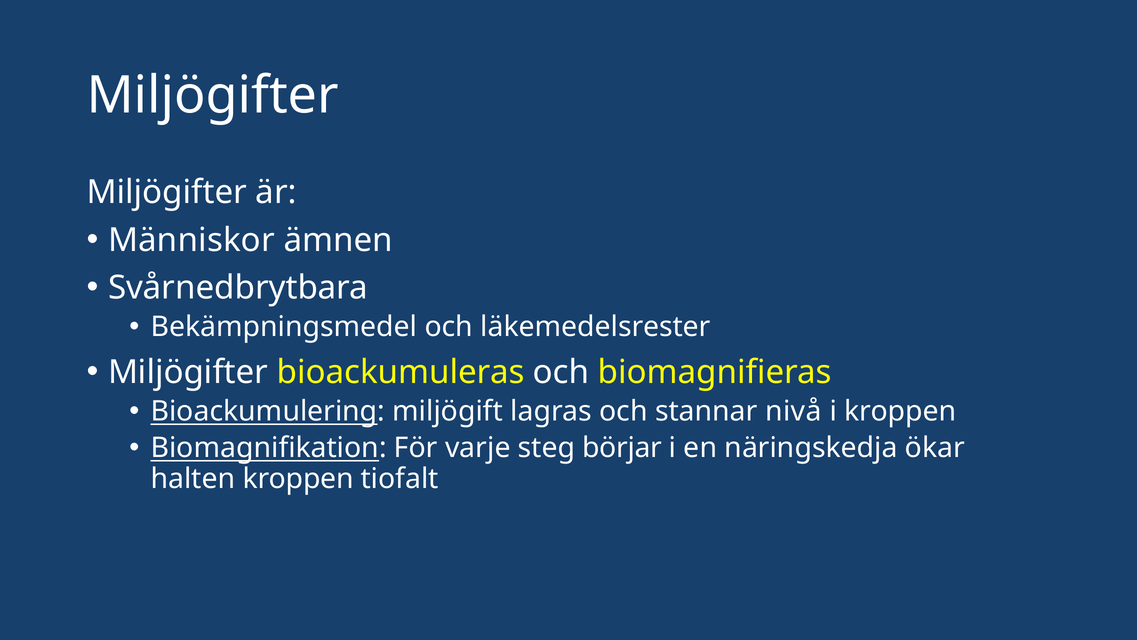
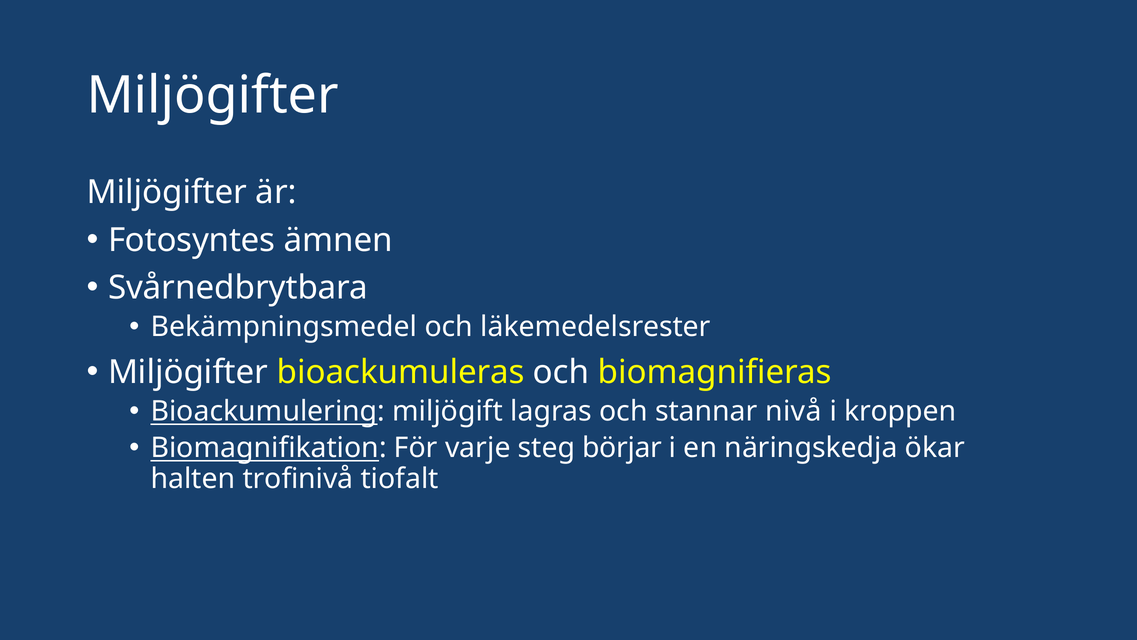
Människor: Människor -> Fotosyntes
halten kroppen: kroppen -> trofinivå
